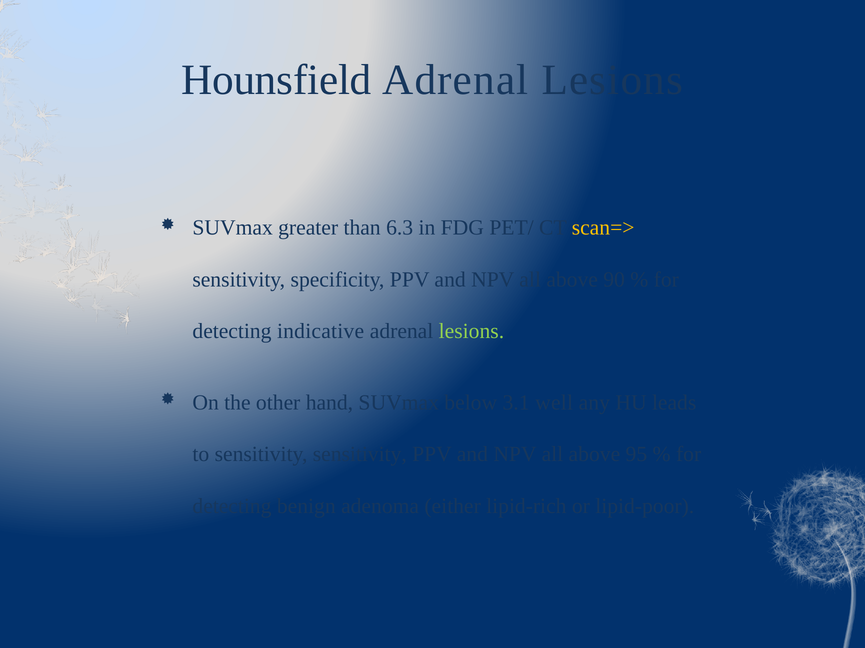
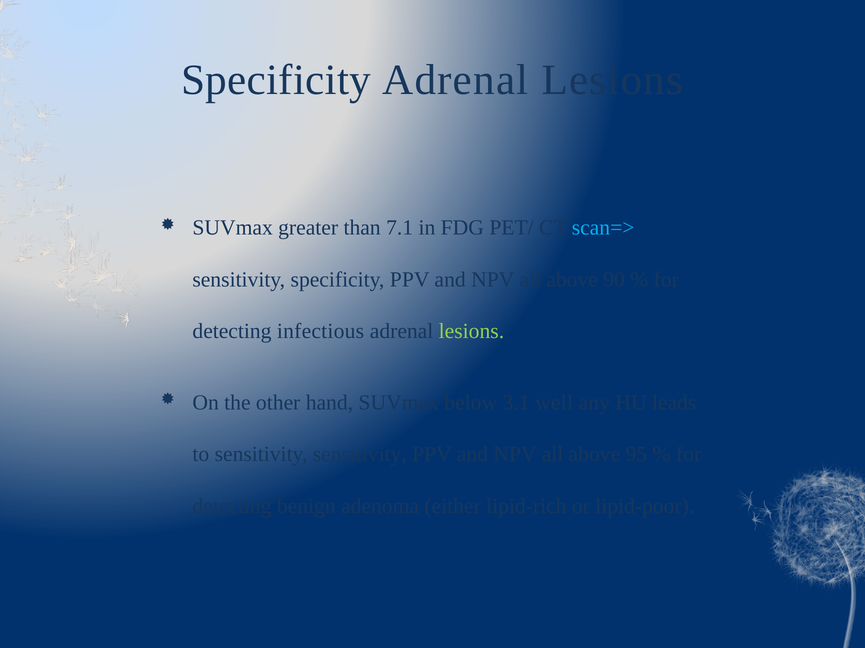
Hounsfield at (276, 80): Hounsfield -> Specificity
6.3: 6.3 -> 7.1
scan=> colour: yellow -> light blue
indicative: indicative -> infectious
